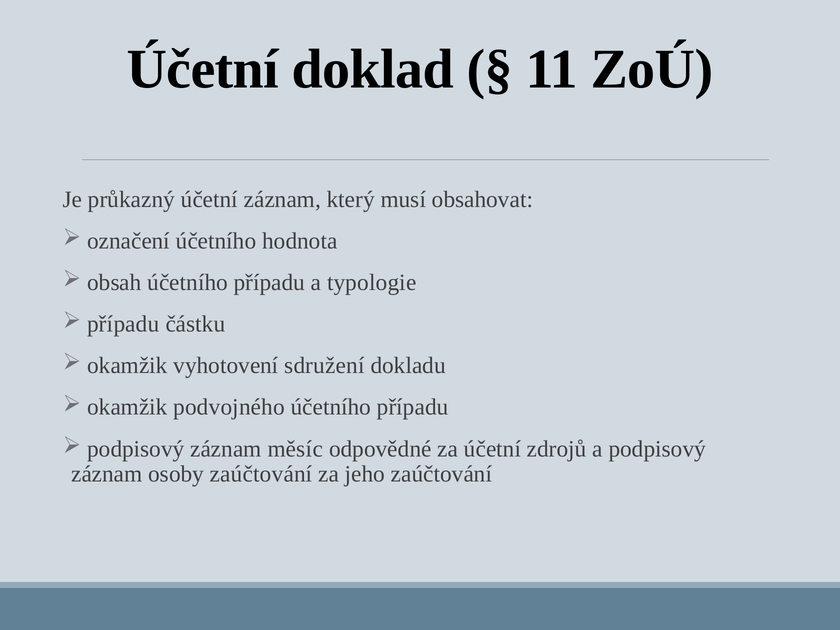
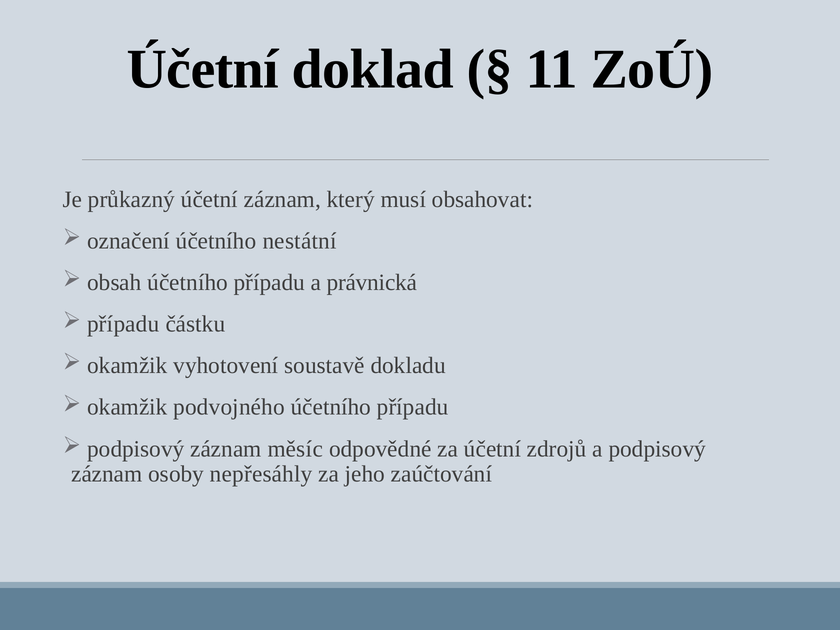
hodnota: hodnota -> nestátní
typologie: typologie -> právnická
sdružení: sdružení -> soustavě
osoby zaúčtování: zaúčtování -> nepřesáhly
